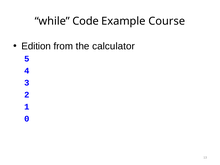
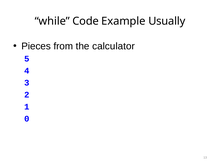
Course: Course -> Usually
Edition: Edition -> Pieces
